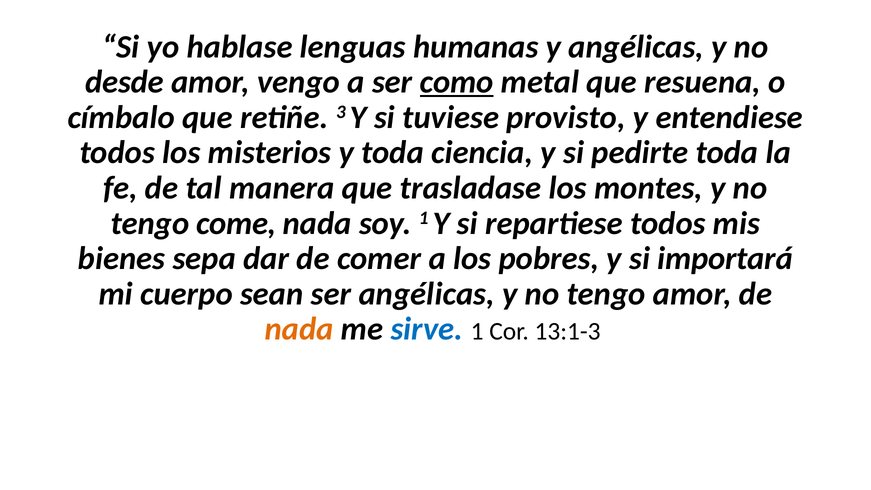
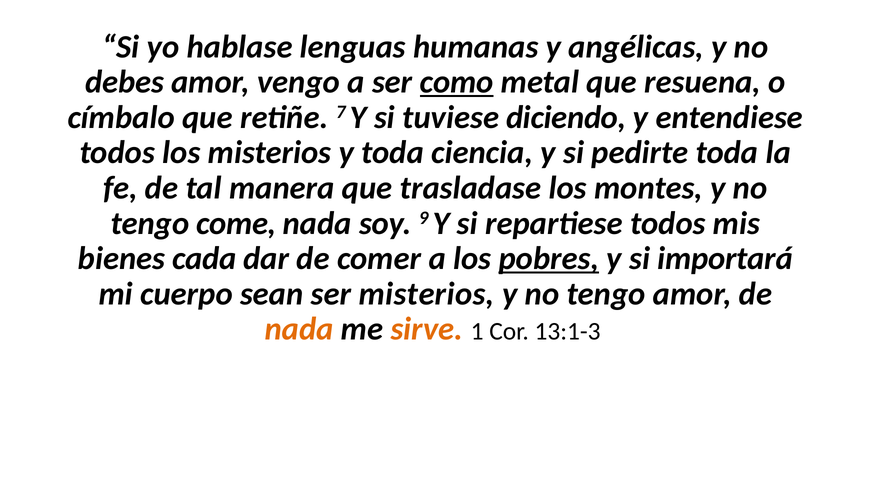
desde: desde -> debes
3: 3 -> 7
provisto: provisto -> diciendo
soy 1: 1 -> 9
sepa: sepa -> cada
pobres underline: none -> present
ser angélicas: angélicas -> misterios
sirve colour: blue -> orange
